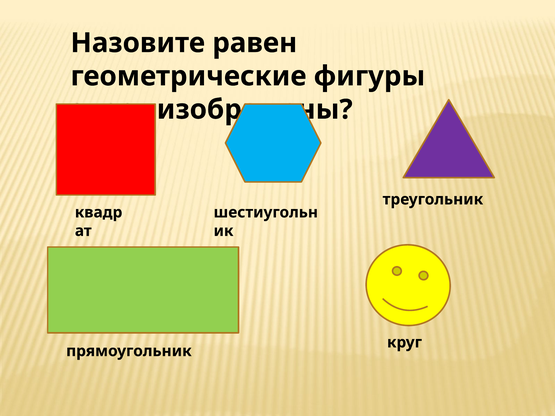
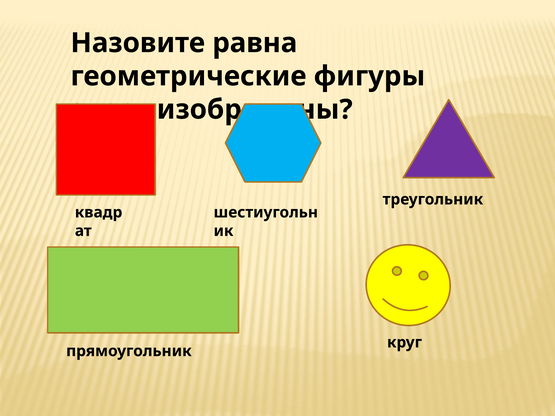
равен: равен -> равна
